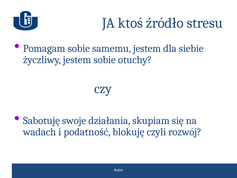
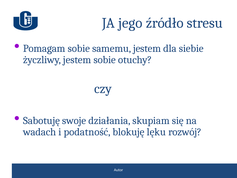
ktoś: ktoś -> jego
czyli: czyli -> lęku
